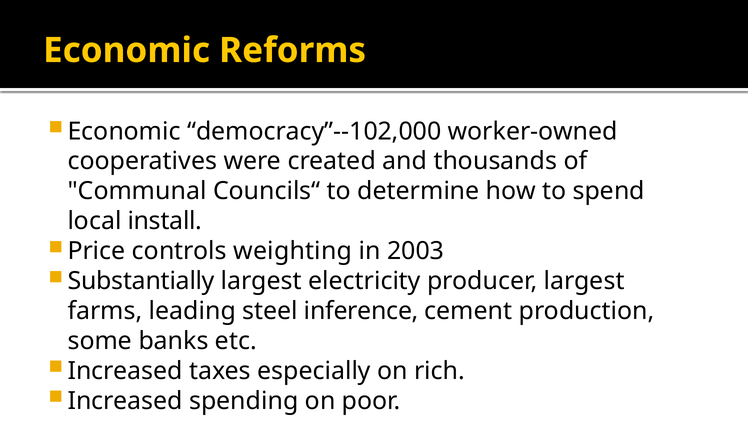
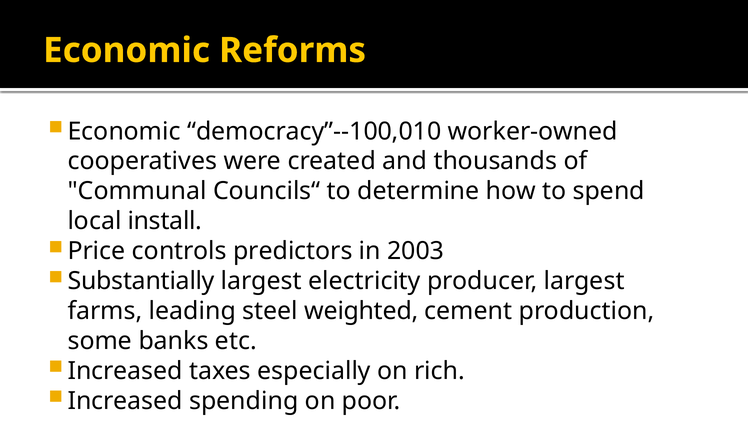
democracy”--102,000: democracy”--102,000 -> democracy”--100,010
weighting: weighting -> predictors
inference: inference -> weighted
